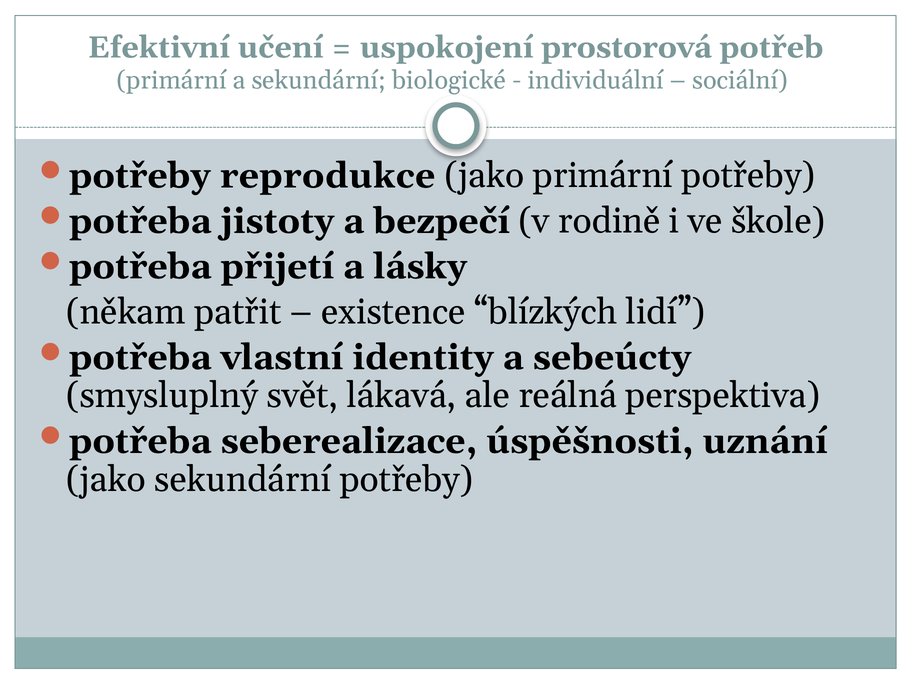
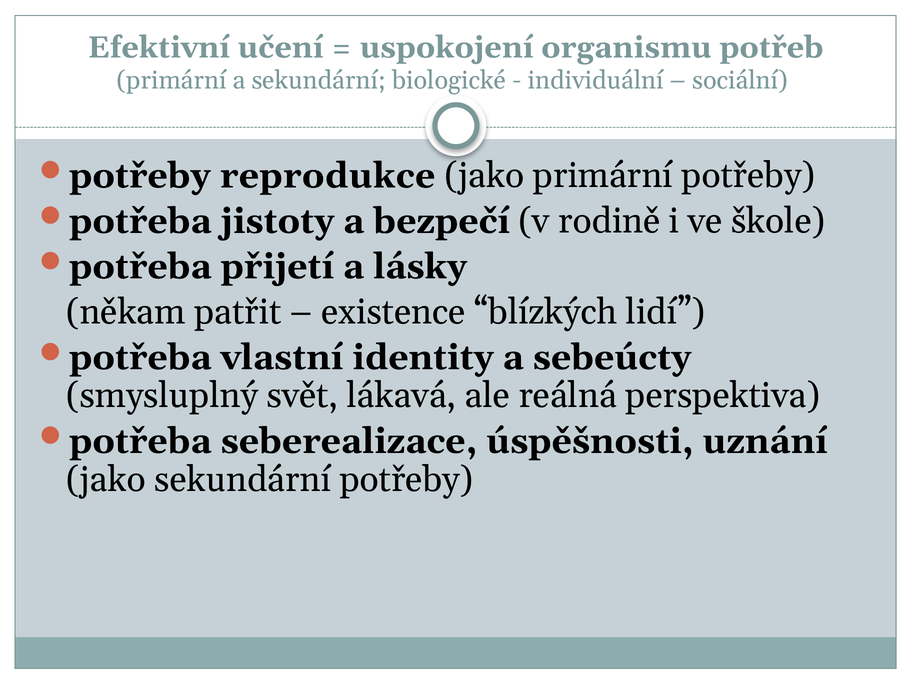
prostorová: prostorová -> organismu
